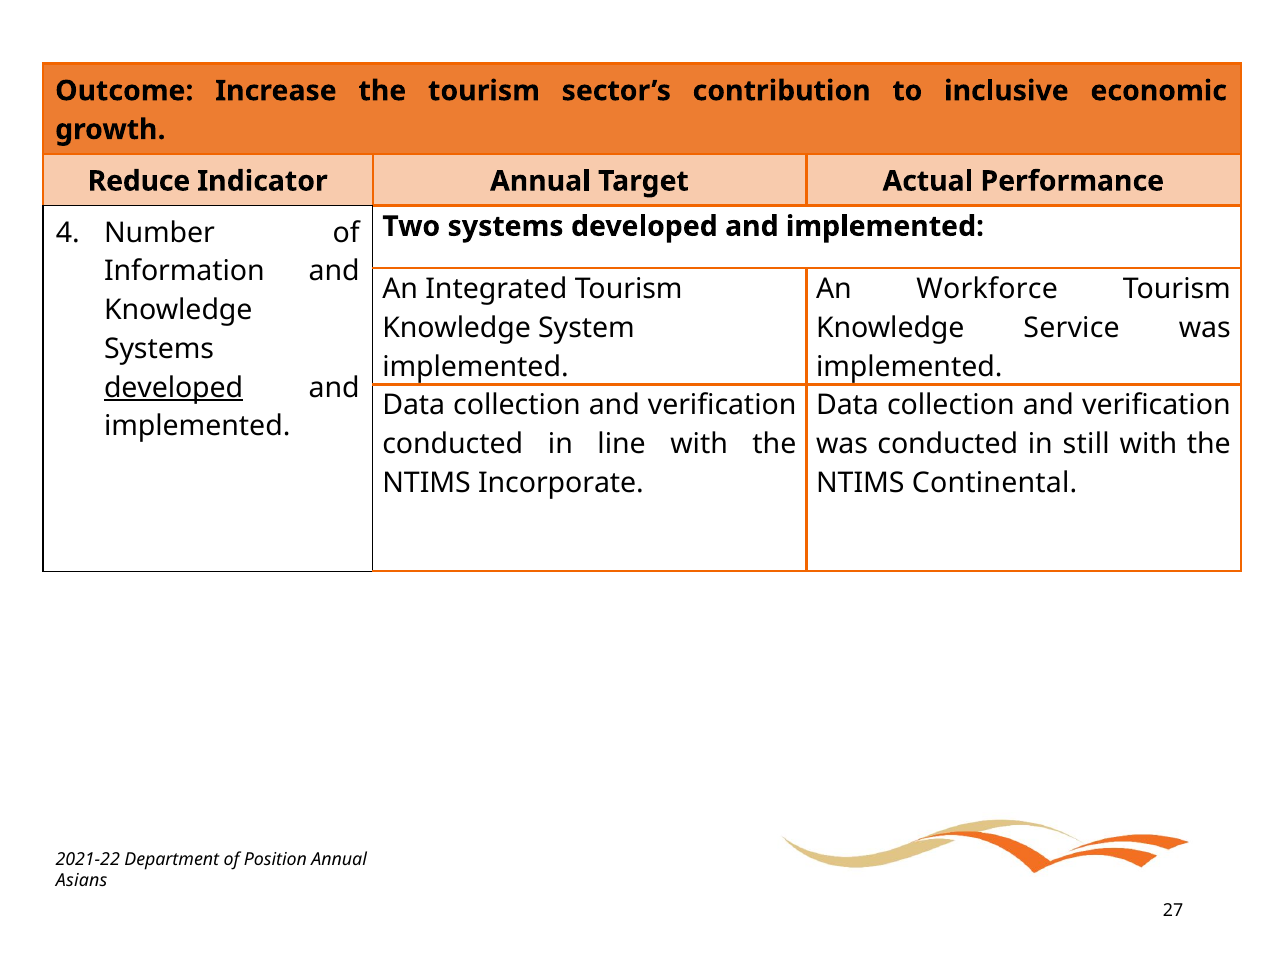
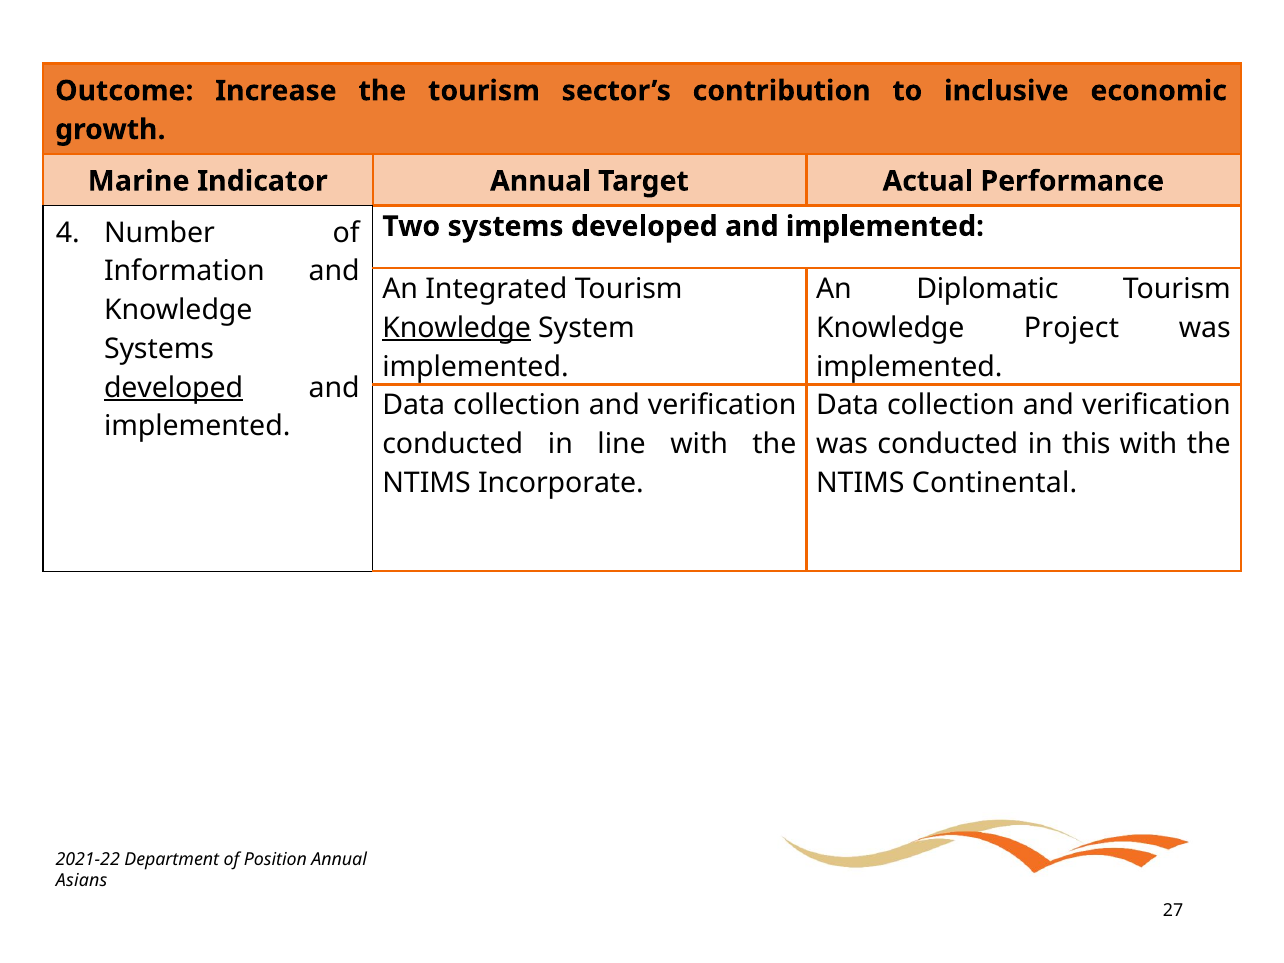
Reduce: Reduce -> Marine
Workforce: Workforce -> Diplomatic
Knowledge at (457, 328) underline: none -> present
Service: Service -> Project
still: still -> this
